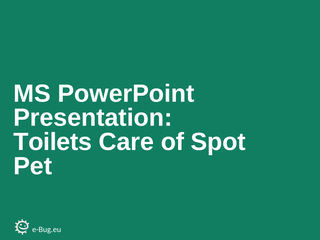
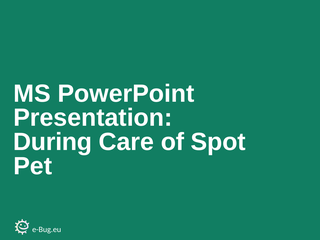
Toilets: Toilets -> During
